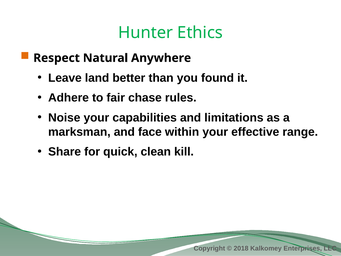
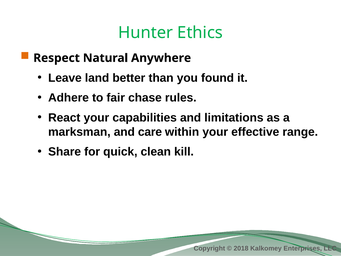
Noise: Noise -> React
face: face -> care
